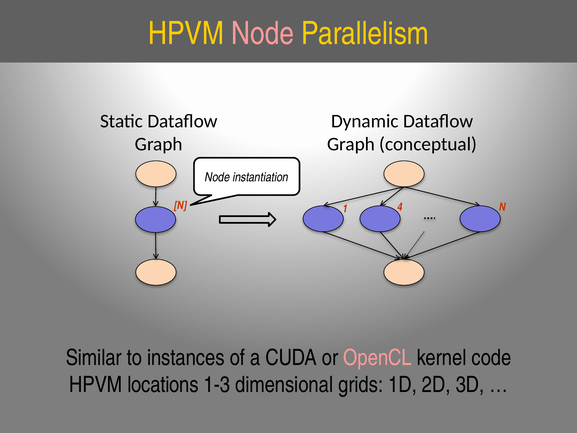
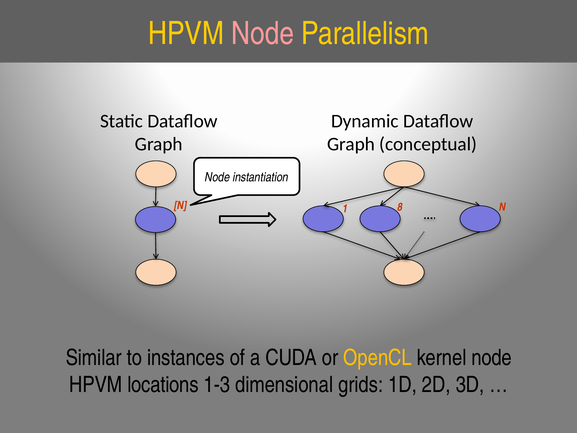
4: 4 -> 8
OpenCL colour: pink -> yellow
kernel code: code -> node
